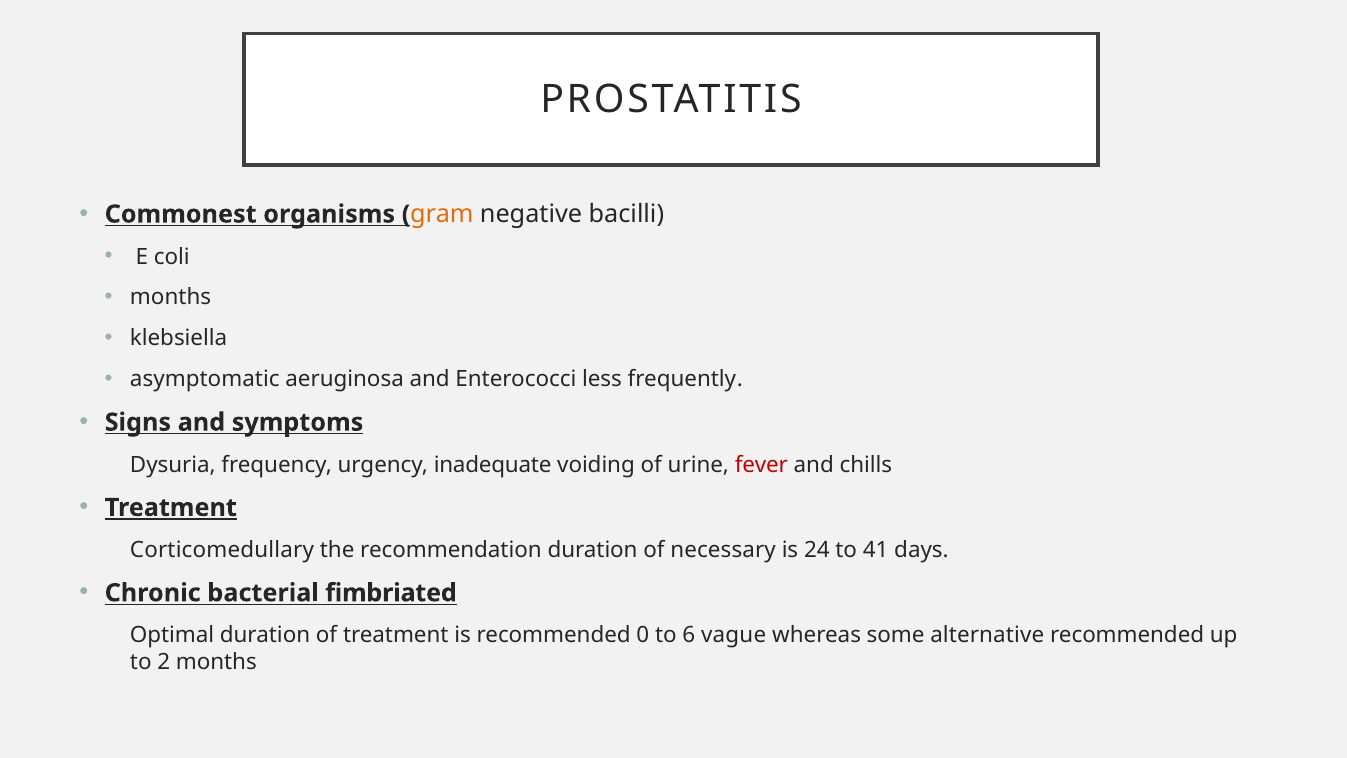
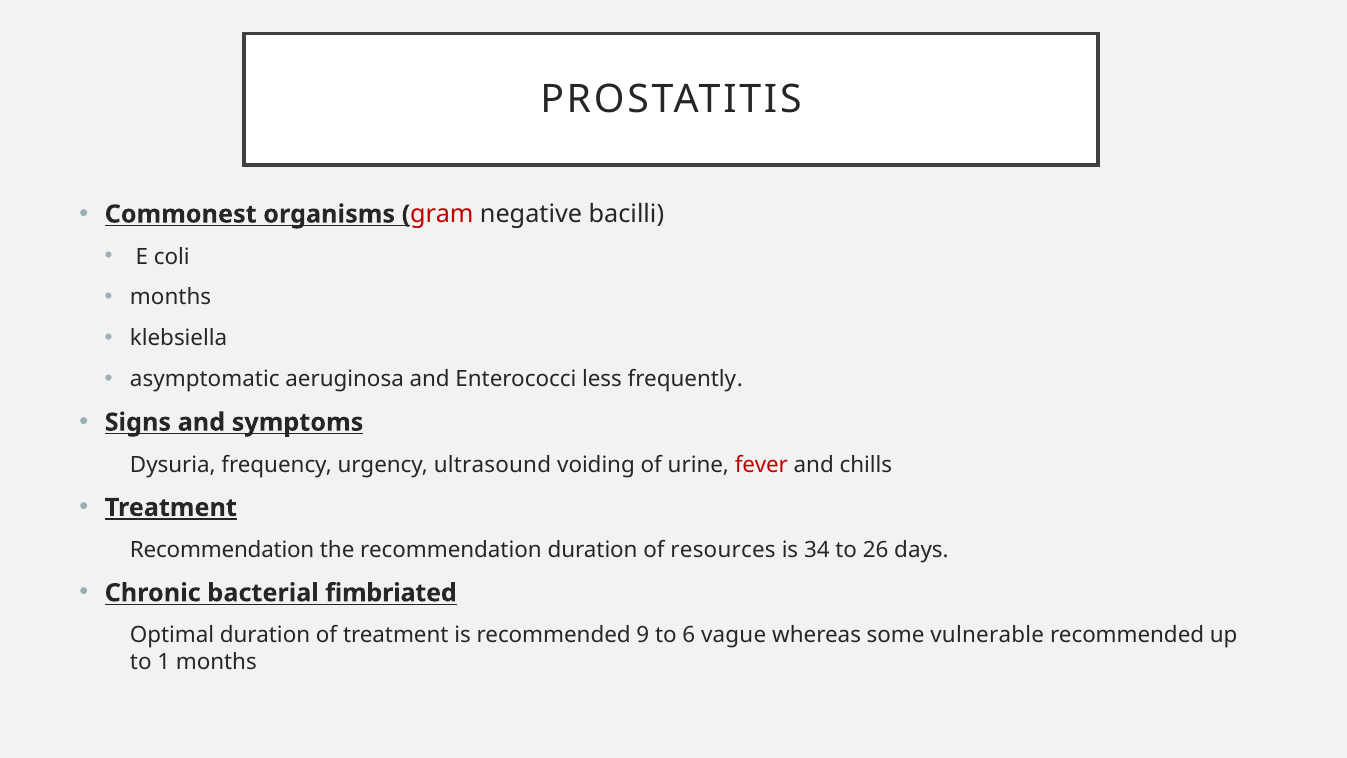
gram colour: orange -> red
inadequate: inadequate -> ultrasound
Corticomedullary at (222, 550): Corticomedullary -> Recommendation
necessary: necessary -> resources
24: 24 -> 34
41: 41 -> 26
0: 0 -> 9
alternative: alternative -> vulnerable
2: 2 -> 1
